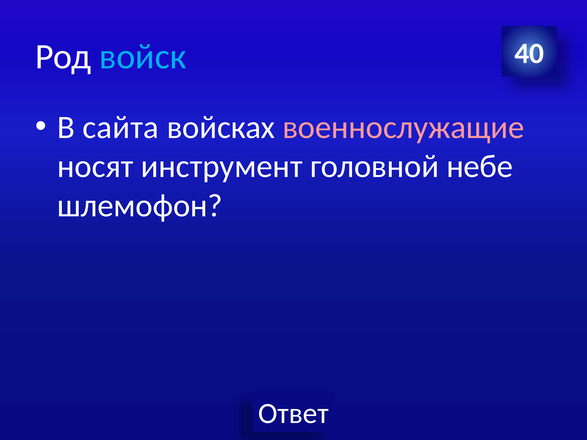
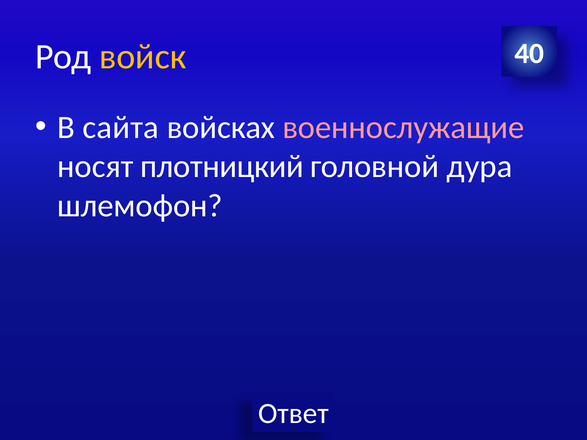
войск colour: light blue -> yellow
инструмент: инструмент -> плотницкий
небе: небе -> дура
